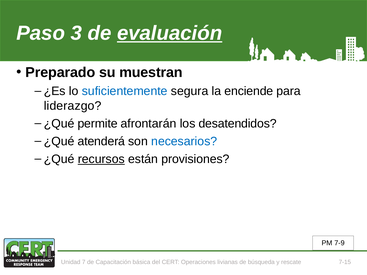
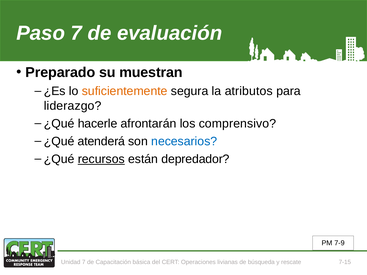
Paso 3: 3 -> 7
evaluación underline: present -> none
suficientemente colour: blue -> orange
enciende: enciende -> atributos
permite: permite -> hacerle
desatendidos: desatendidos -> comprensivo
provisiones: provisiones -> depredador
